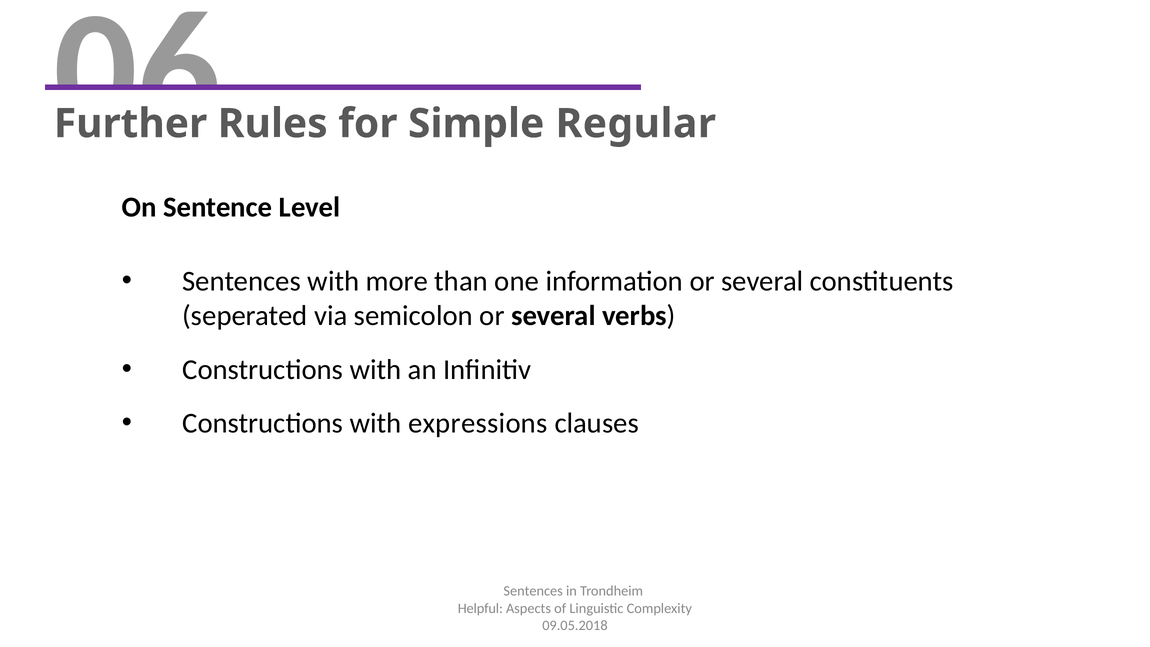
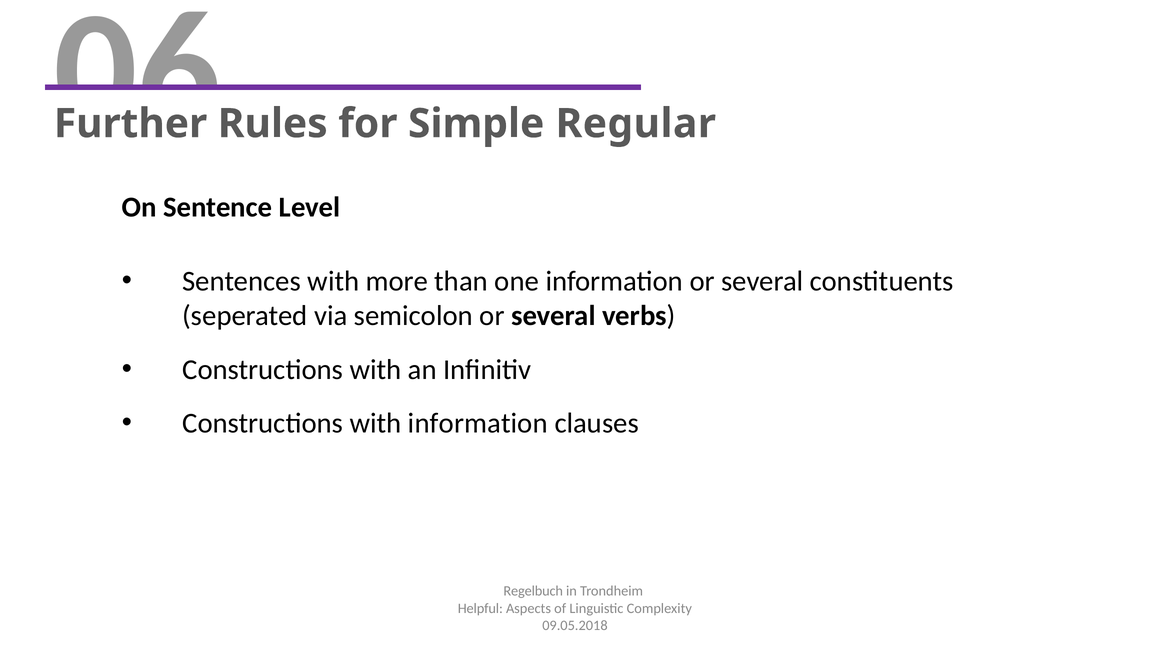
with expressions: expressions -> information
Sentences at (533, 591): Sentences -> Regelbuch
